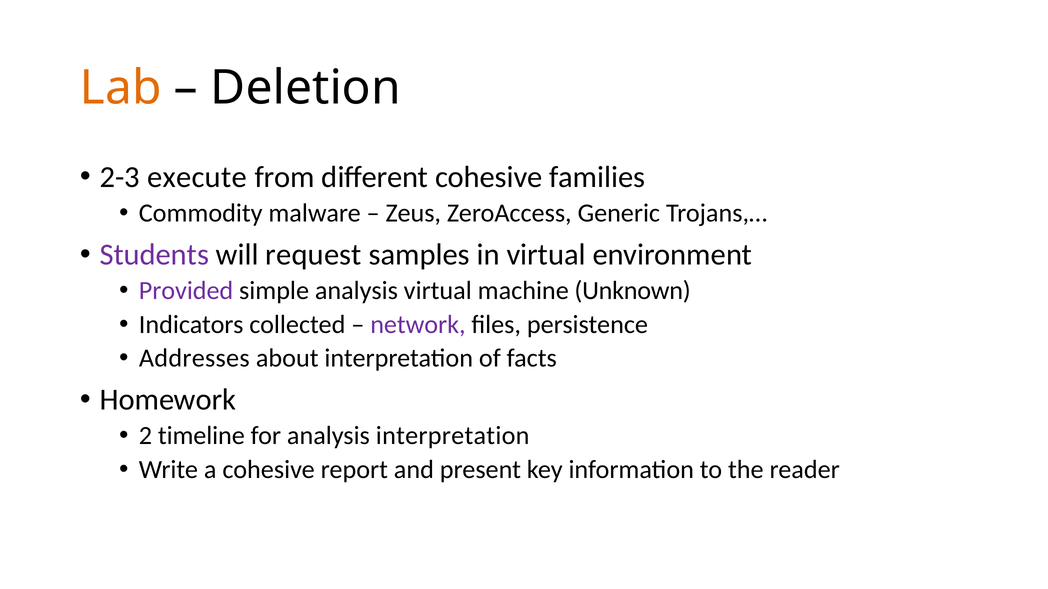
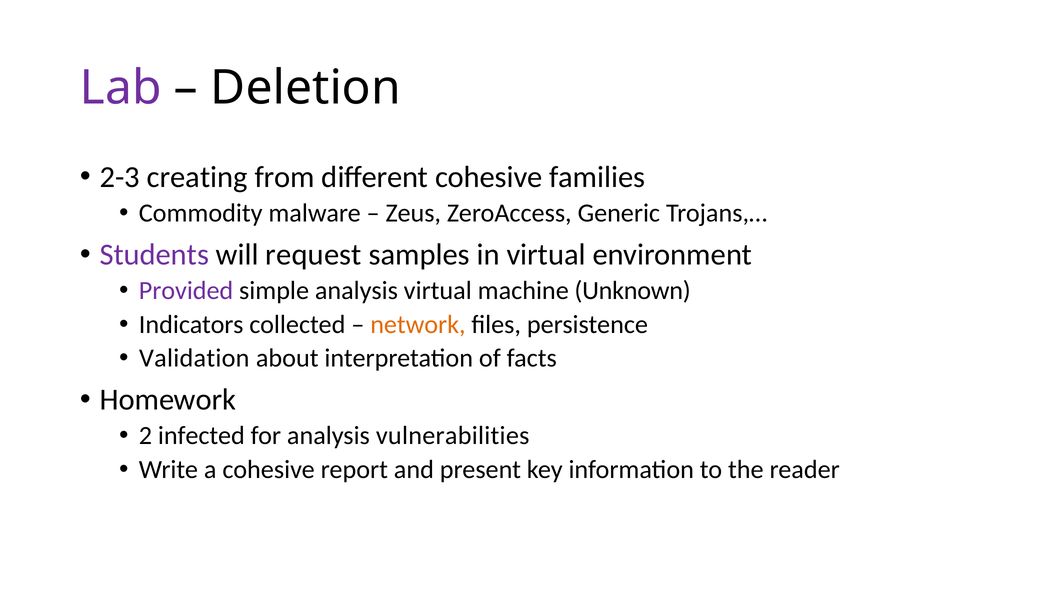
Lab colour: orange -> purple
execute: execute -> creating
network colour: purple -> orange
Addresses: Addresses -> Validation
timeline: timeline -> infected
analysis interpretation: interpretation -> vulnerabilities
